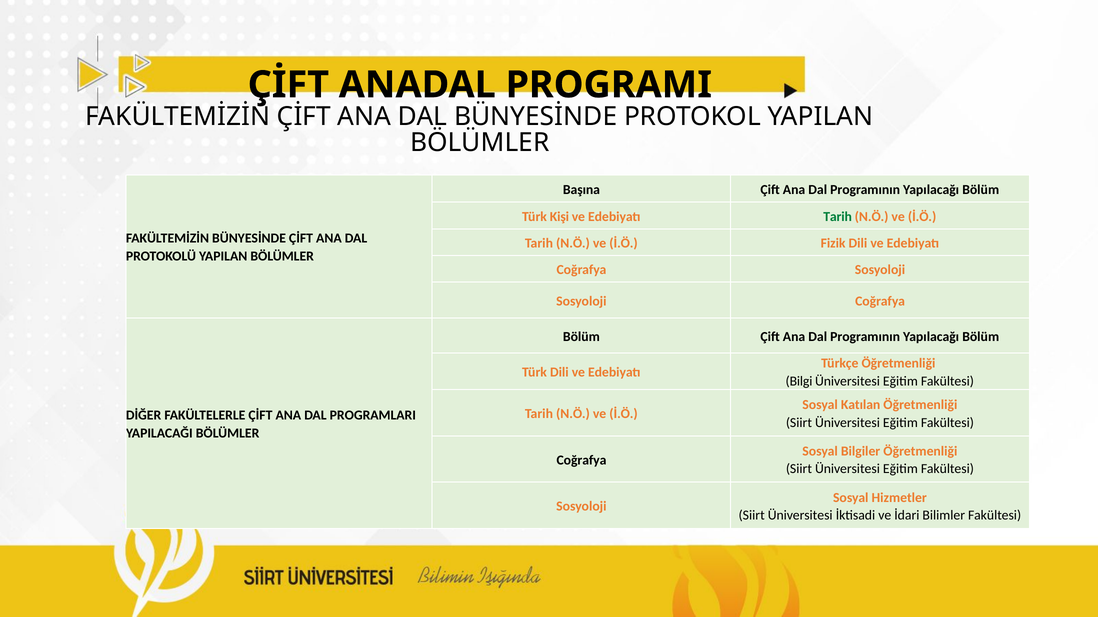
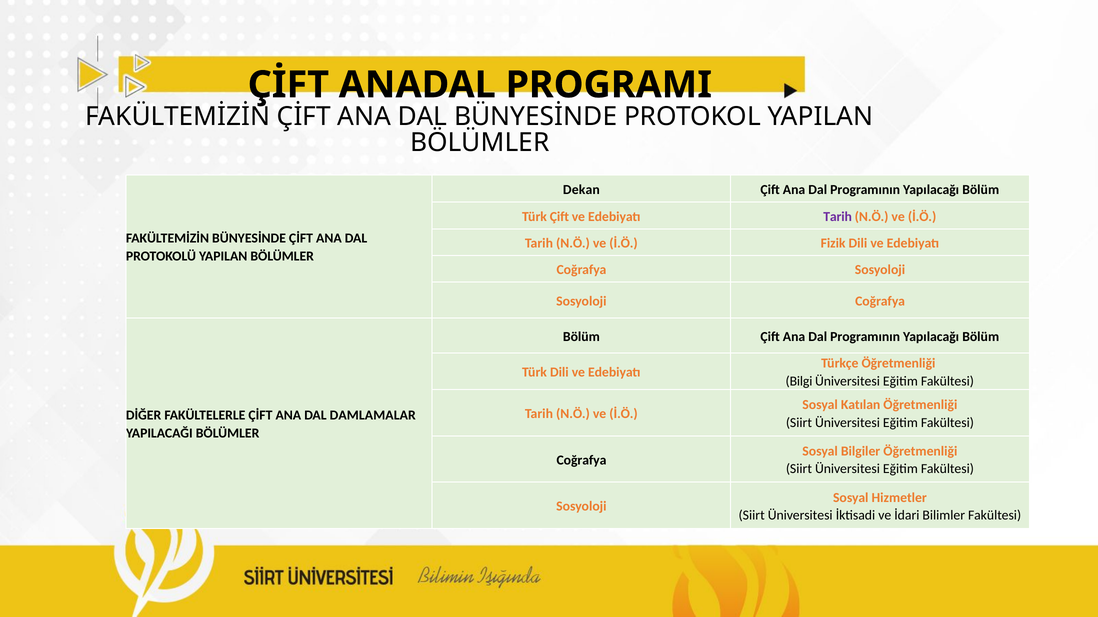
Başına: Başına -> Dekan
Türk Kişi: Kişi -> Çift
Tarih at (838, 217) colour: green -> purple
PROGRAMLARI: PROGRAMLARI -> DAMLAMALAR
